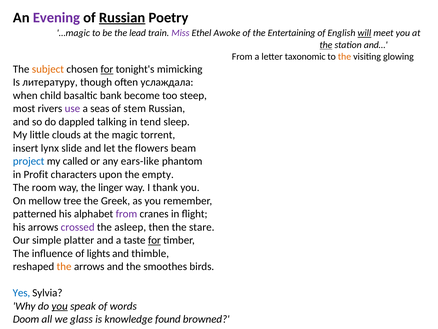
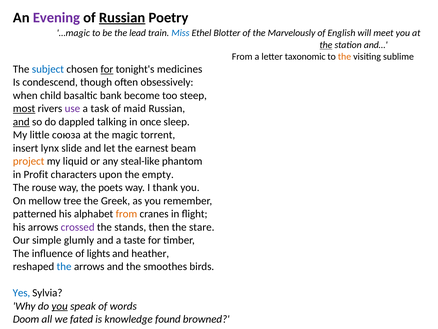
Miss colour: purple -> blue
Awoke: Awoke -> Blotter
Entertaining: Entertaining -> Marvelously
will underline: present -> none
glowing: glowing -> sublime
subject colour: orange -> blue
mimicking: mimicking -> medicines
литературу: литературу -> condescend
услаждала: услаждала -> obsessively
most underline: none -> present
seas: seas -> task
stem: stem -> maid
and at (21, 122) underline: none -> present
tend: tend -> once
clouds: clouds -> союза
flowers: flowers -> earnest
project colour: blue -> orange
called: called -> liquid
ears-like: ears-like -> steal-like
room: room -> rouse
linger: linger -> poets
from at (126, 214) colour: purple -> orange
asleep: asleep -> stands
platter: platter -> glumly
for at (154, 240) underline: present -> none
thimble: thimble -> heather
the at (64, 266) colour: orange -> blue
glass: glass -> fated
